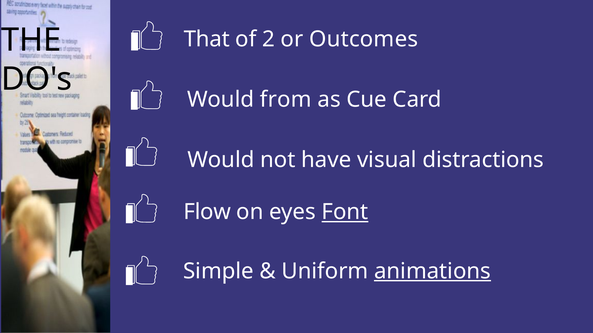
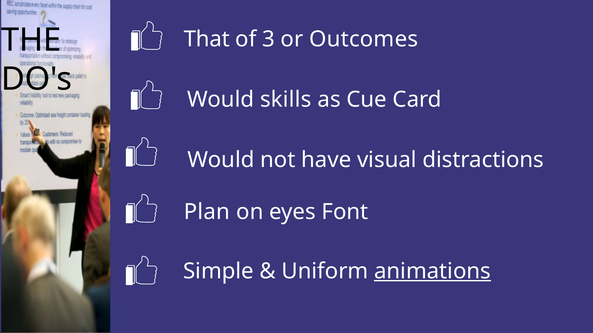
2: 2 -> 3
from: from -> skills
Flow: Flow -> Plan
Font underline: present -> none
